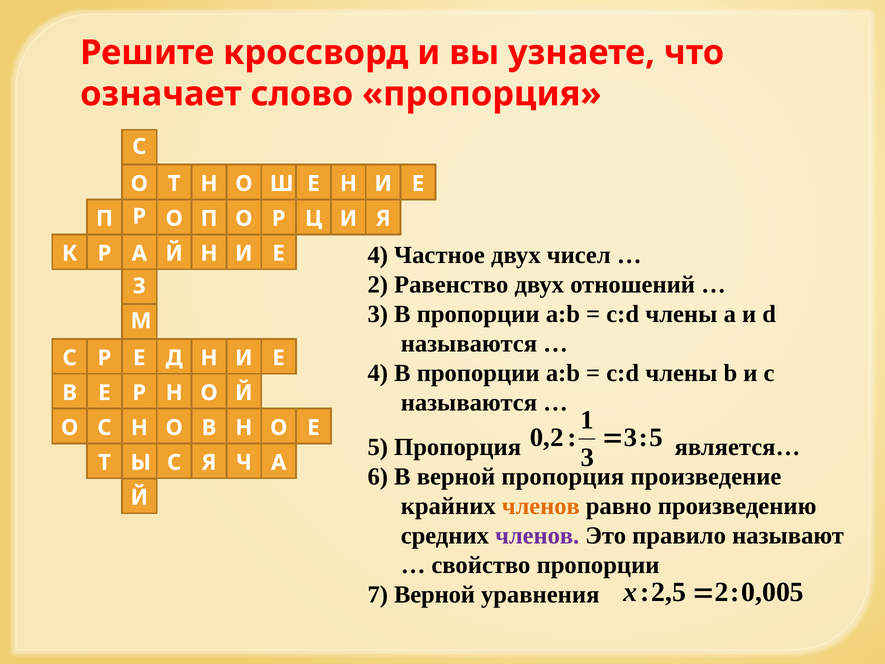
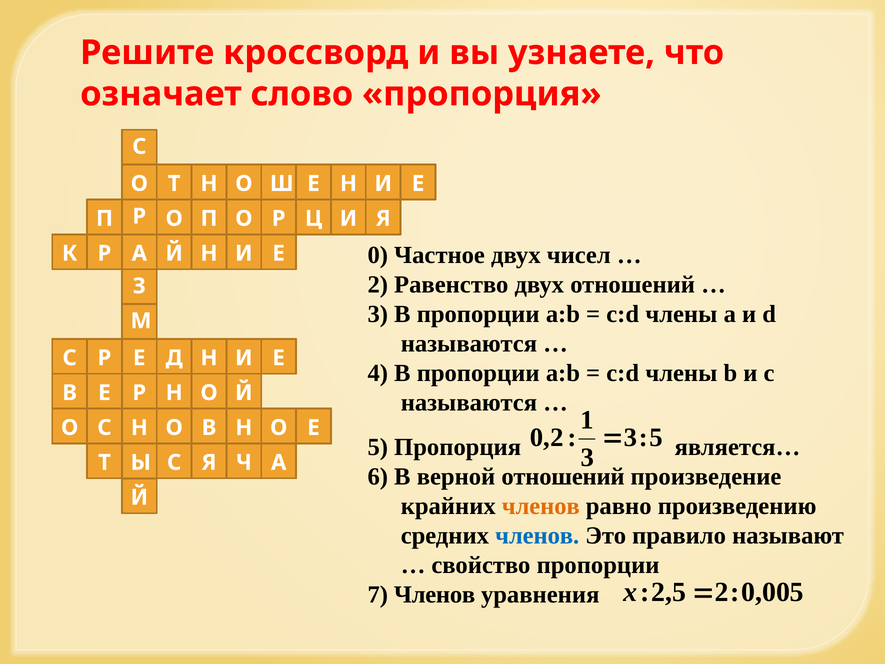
4 at (378, 255): 4 -> 0
верной пропорция: пропорция -> отношений
членов at (537, 535) colour: purple -> blue
7 Верной: Верной -> Членов
